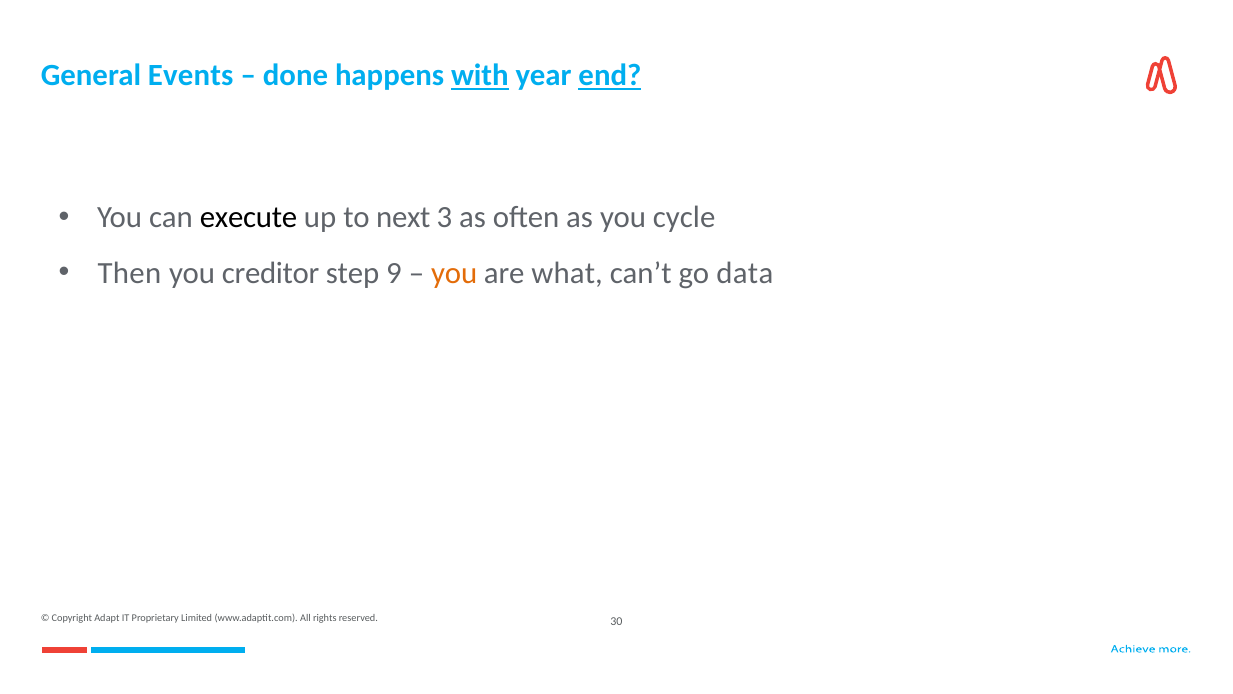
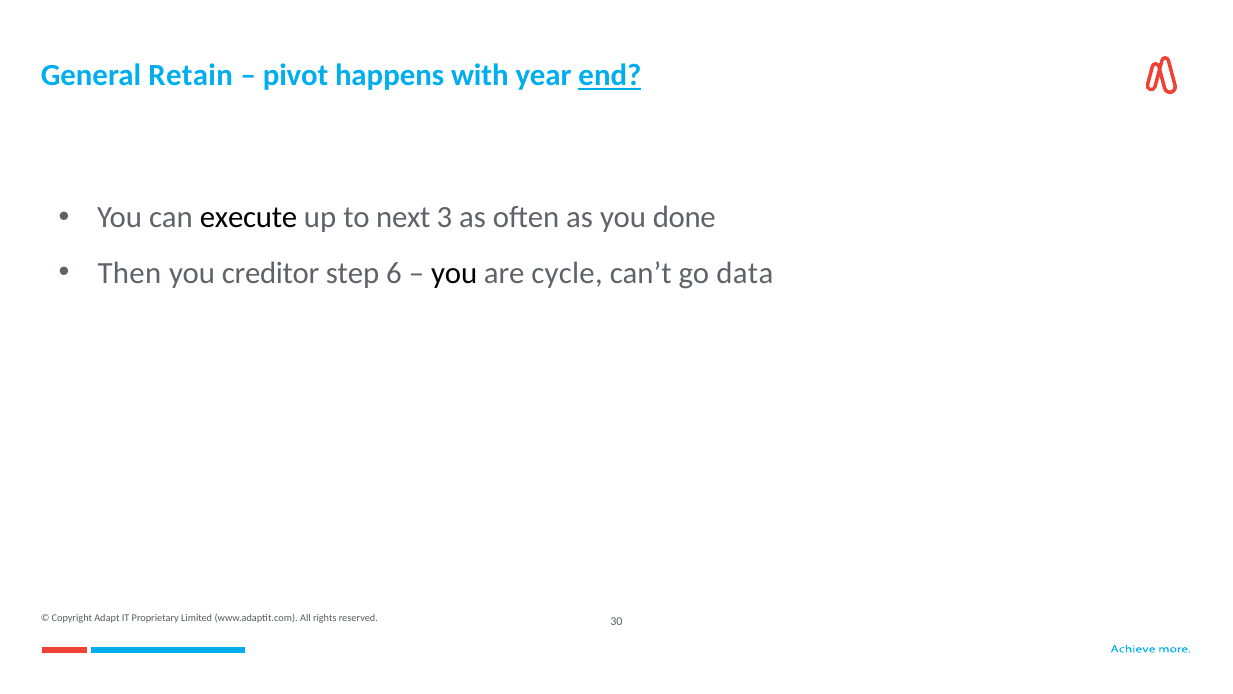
Events: Events -> Retain
done: done -> pivot
with underline: present -> none
cycle: cycle -> done
9: 9 -> 6
you at (454, 273) colour: orange -> black
what: what -> cycle
